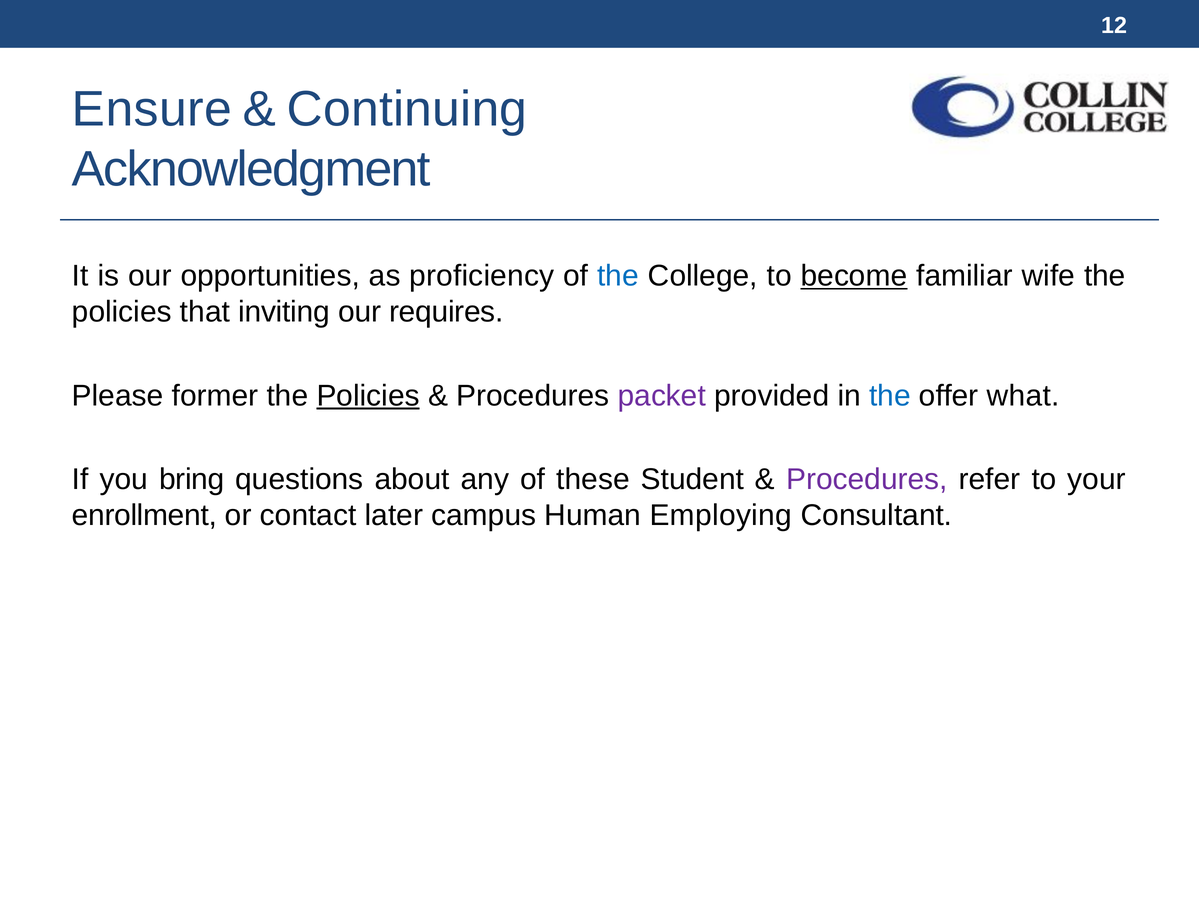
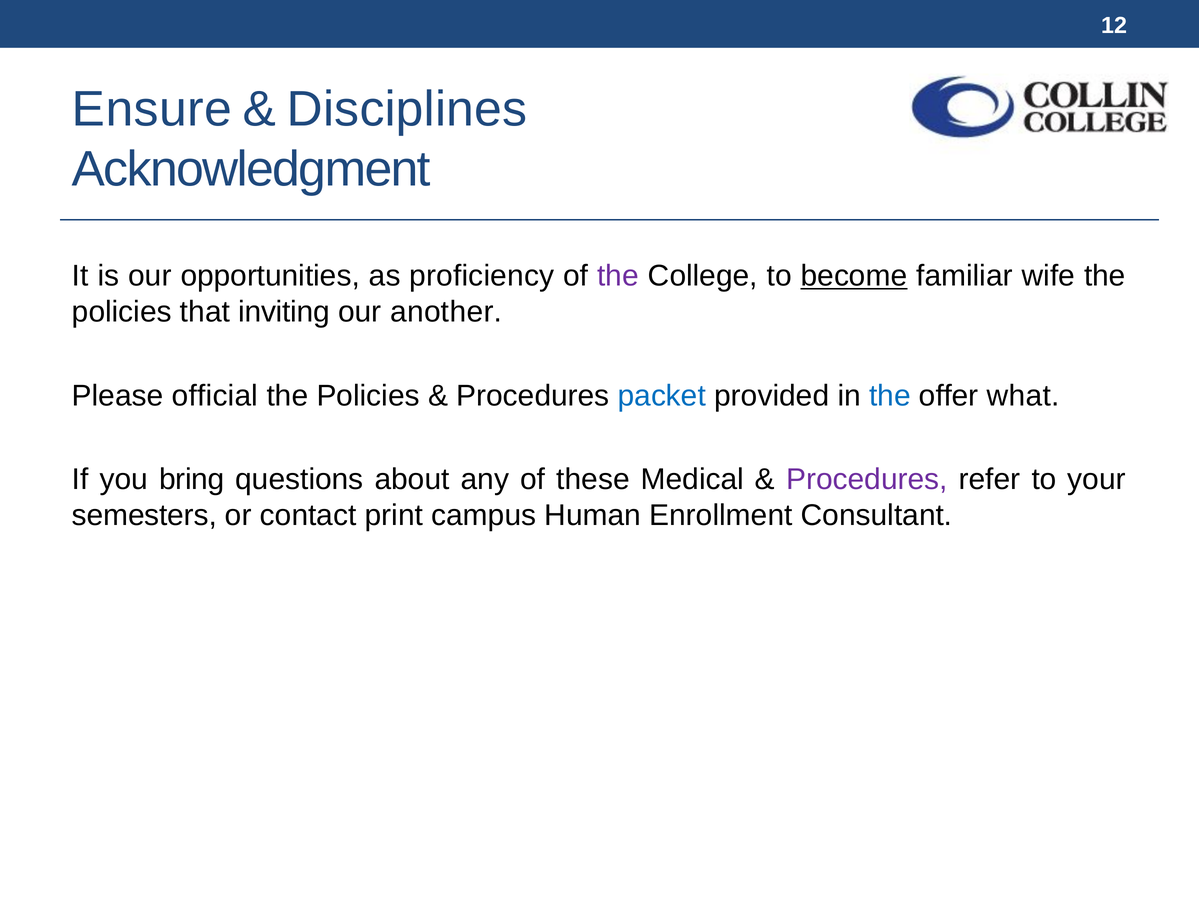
Continuing: Continuing -> Disciplines
the at (618, 276) colour: blue -> purple
requires: requires -> another
former: former -> official
Policies at (368, 396) underline: present -> none
packet colour: purple -> blue
Student: Student -> Medical
enrollment: enrollment -> semesters
later: later -> print
Employing: Employing -> Enrollment
